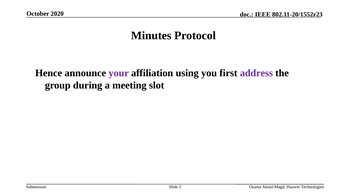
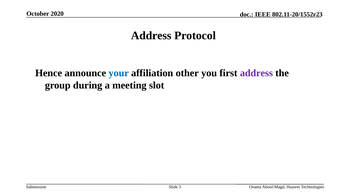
Minutes at (151, 35): Minutes -> Address
your colour: purple -> blue
using: using -> other
